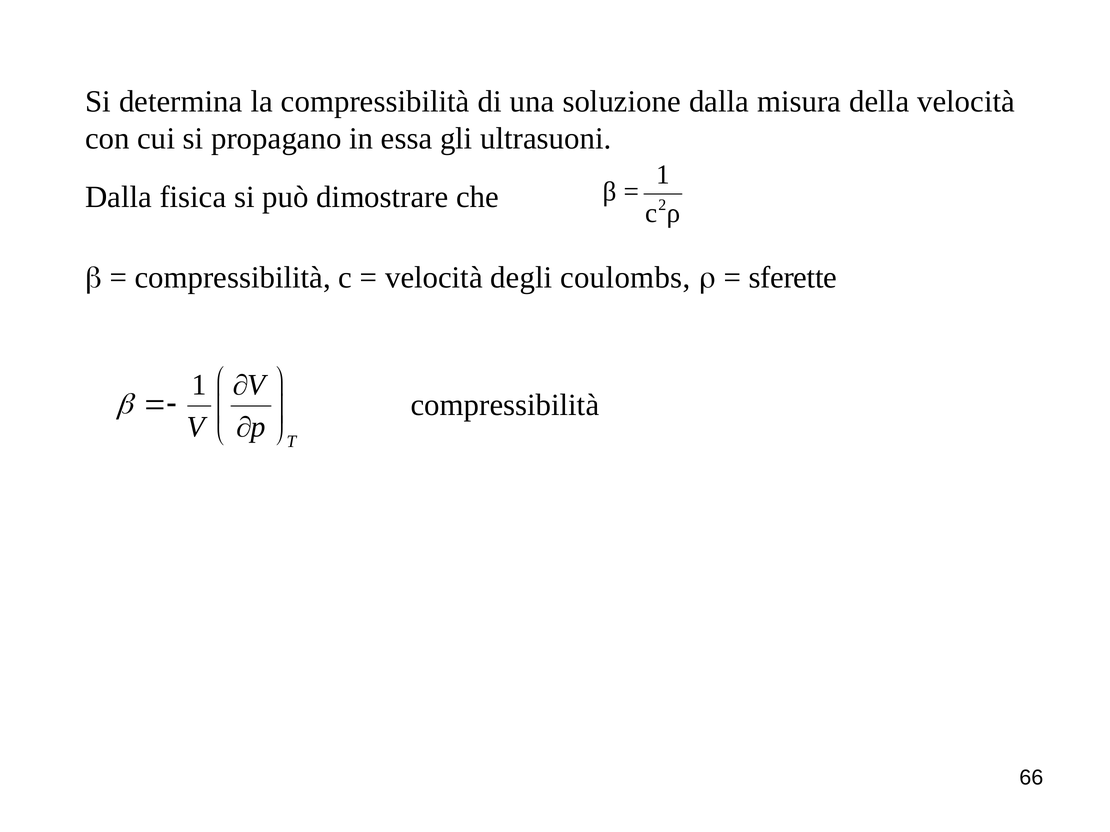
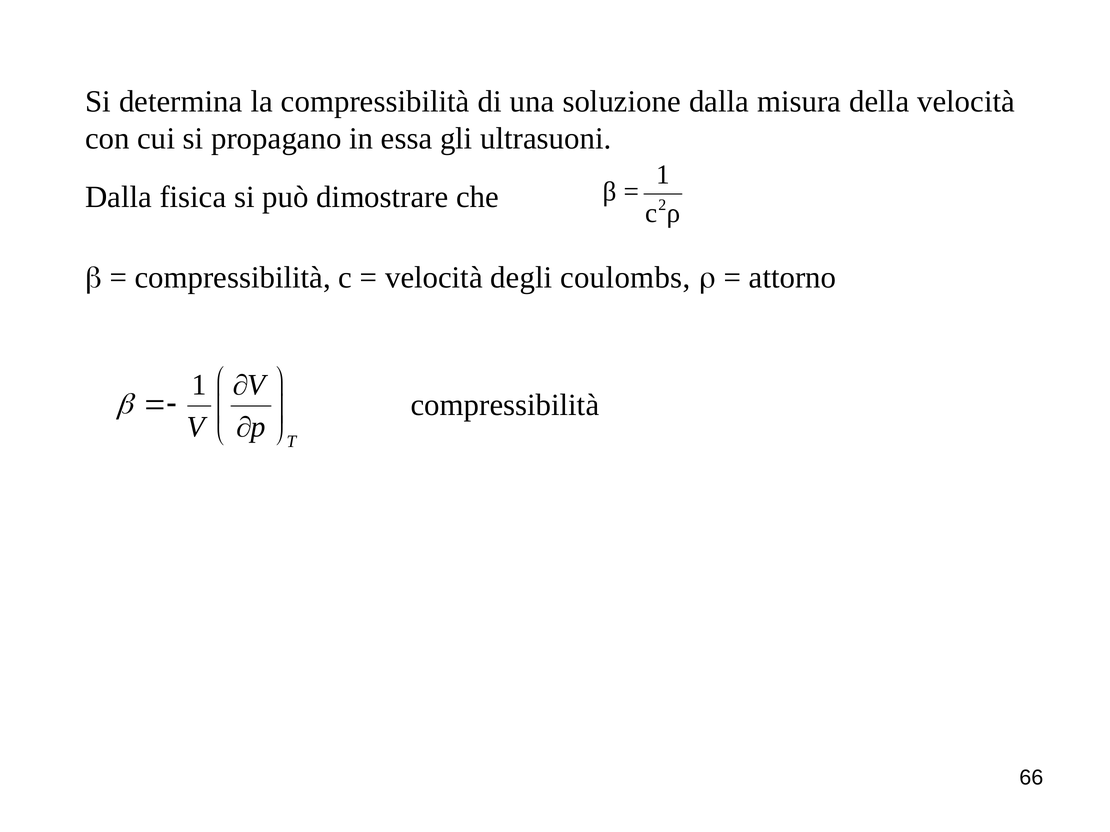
sferette: sferette -> attorno
